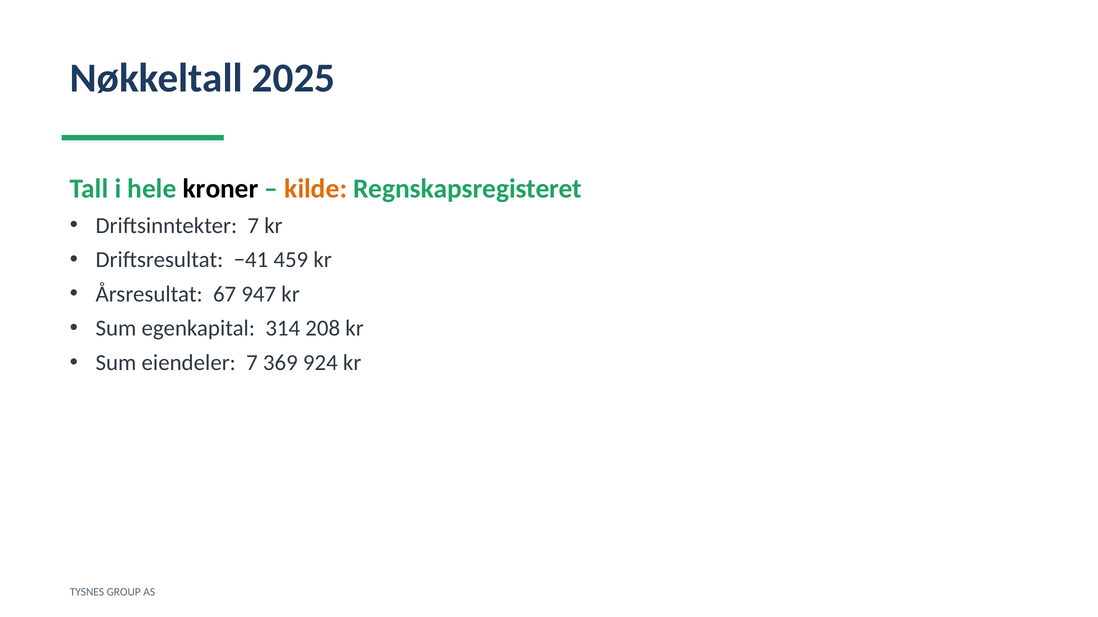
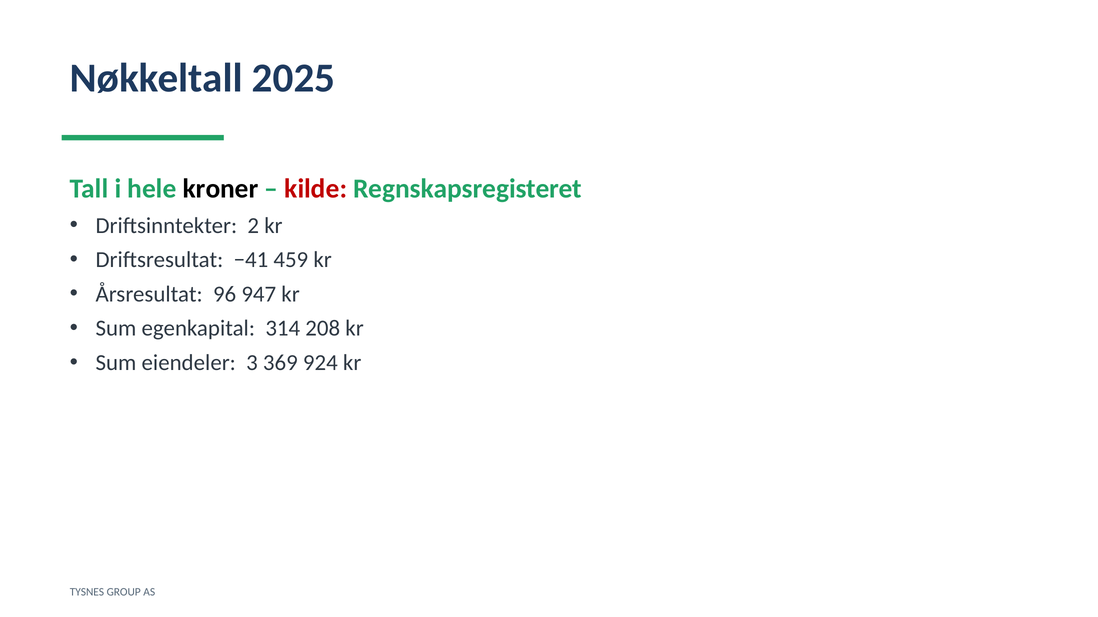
kilde colour: orange -> red
Driftsinntekter 7: 7 -> 2
67: 67 -> 96
eiendeler 7: 7 -> 3
